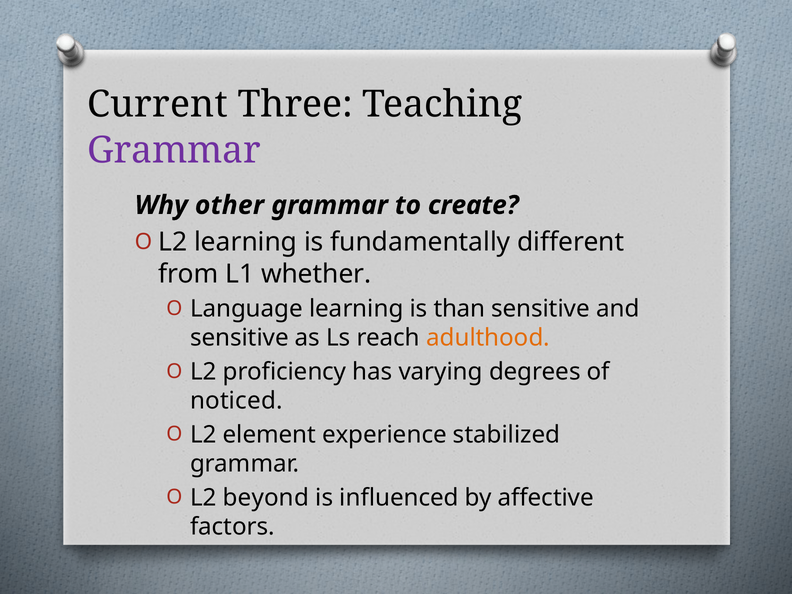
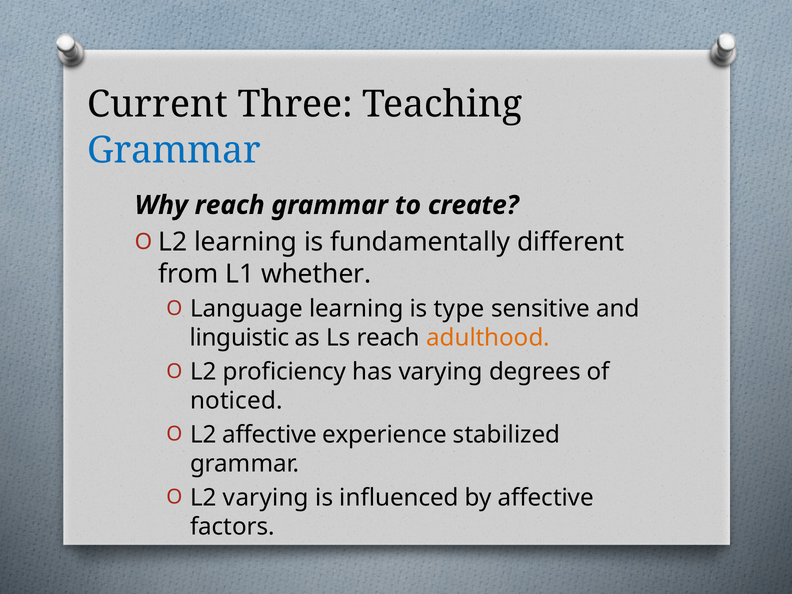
Grammar at (174, 151) colour: purple -> blue
Why other: other -> reach
than: than -> type
sensitive at (239, 338): sensitive -> linguistic
L2 element: element -> affective
L2 beyond: beyond -> varying
